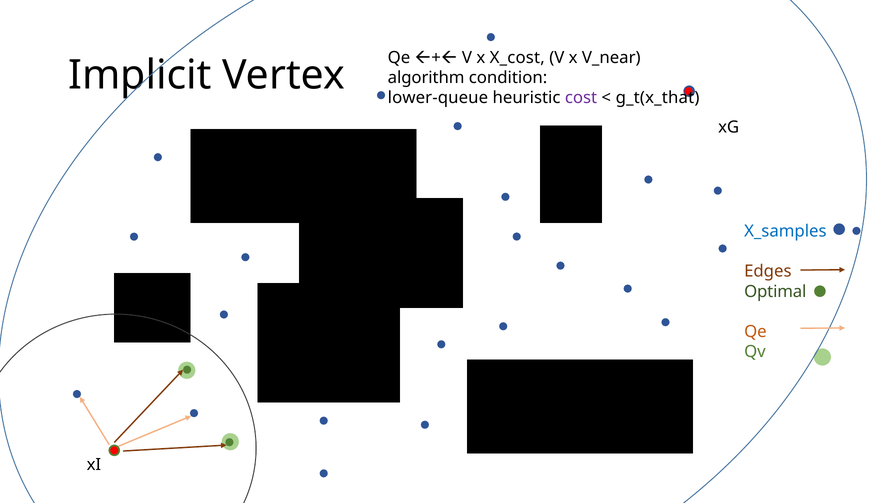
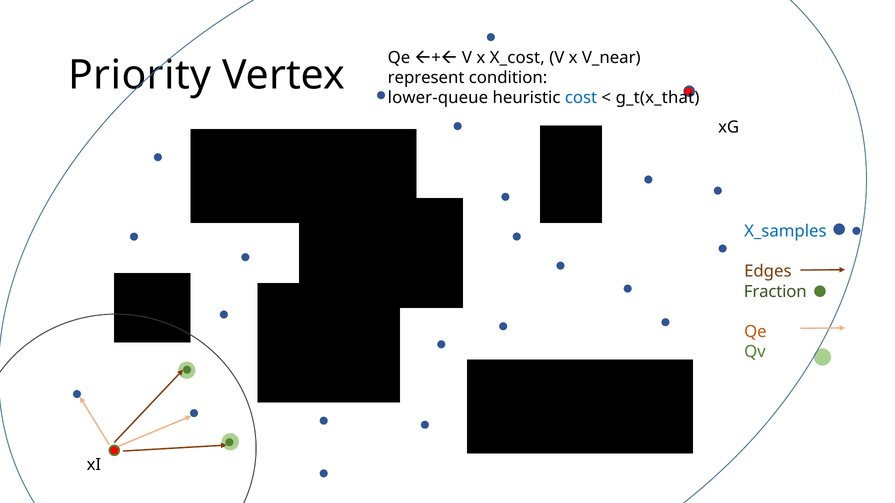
Implicit: Implicit -> Priority
algorithm: algorithm -> represent
cost colour: purple -> blue
Optimal: Optimal -> Fraction
